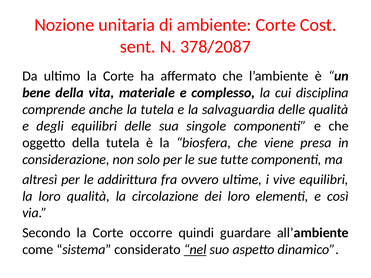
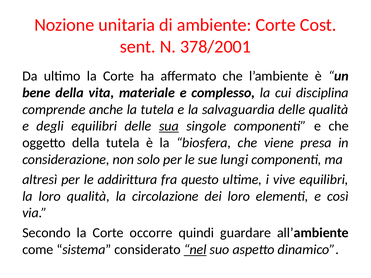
378/2087: 378/2087 -> 378/2001
sua underline: none -> present
tutte: tutte -> lungi
ovvero: ovvero -> questo
